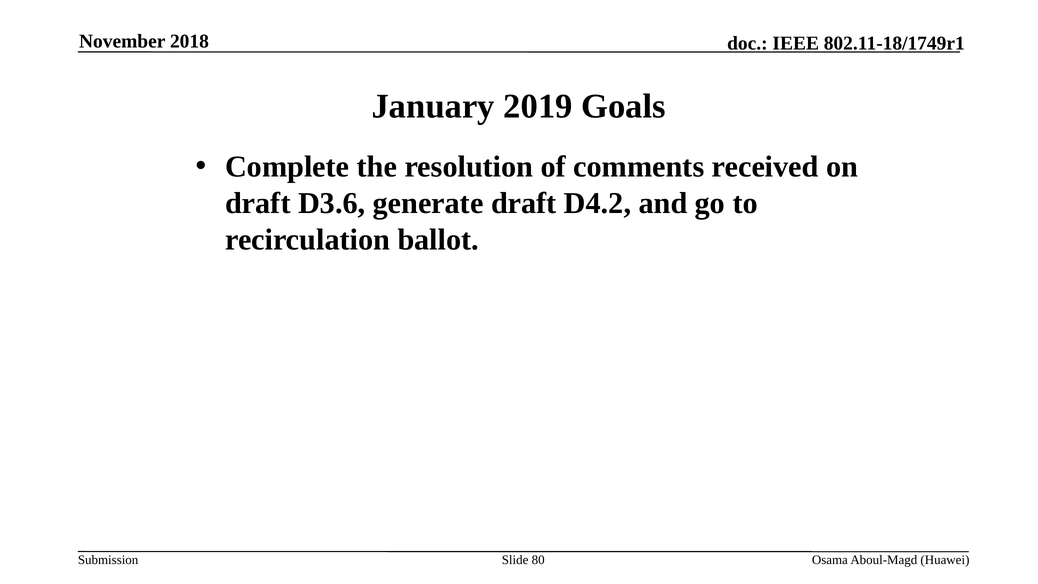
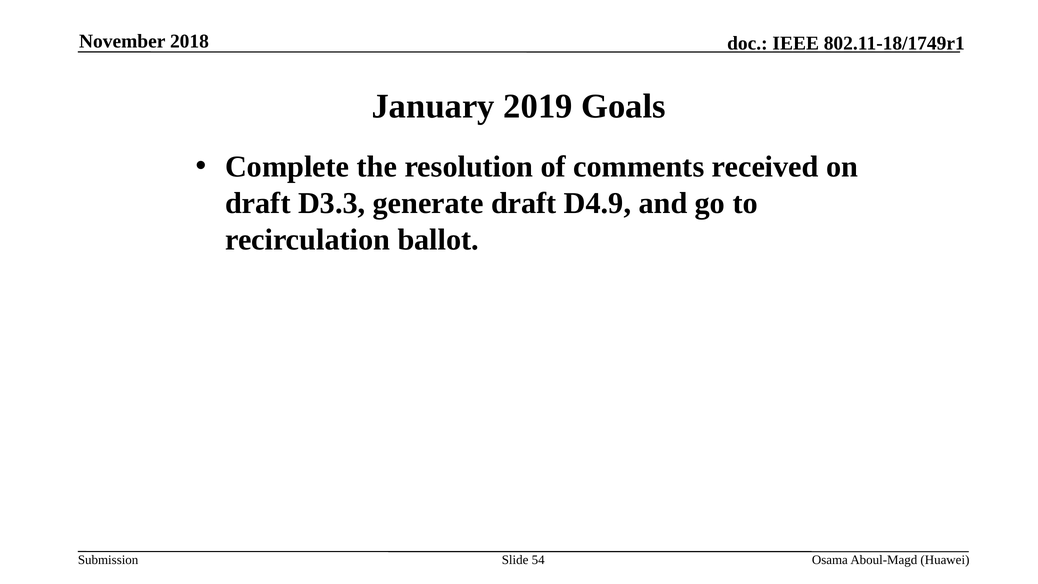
D3.6: D3.6 -> D3.3
D4.2: D4.2 -> D4.9
80: 80 -> 54
